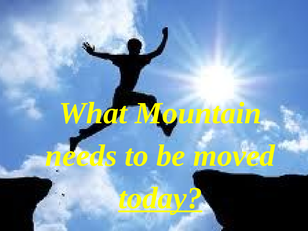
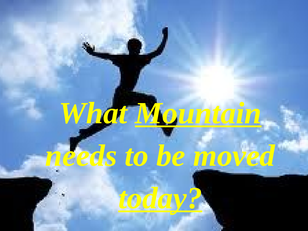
Mountain underline: none -> present
